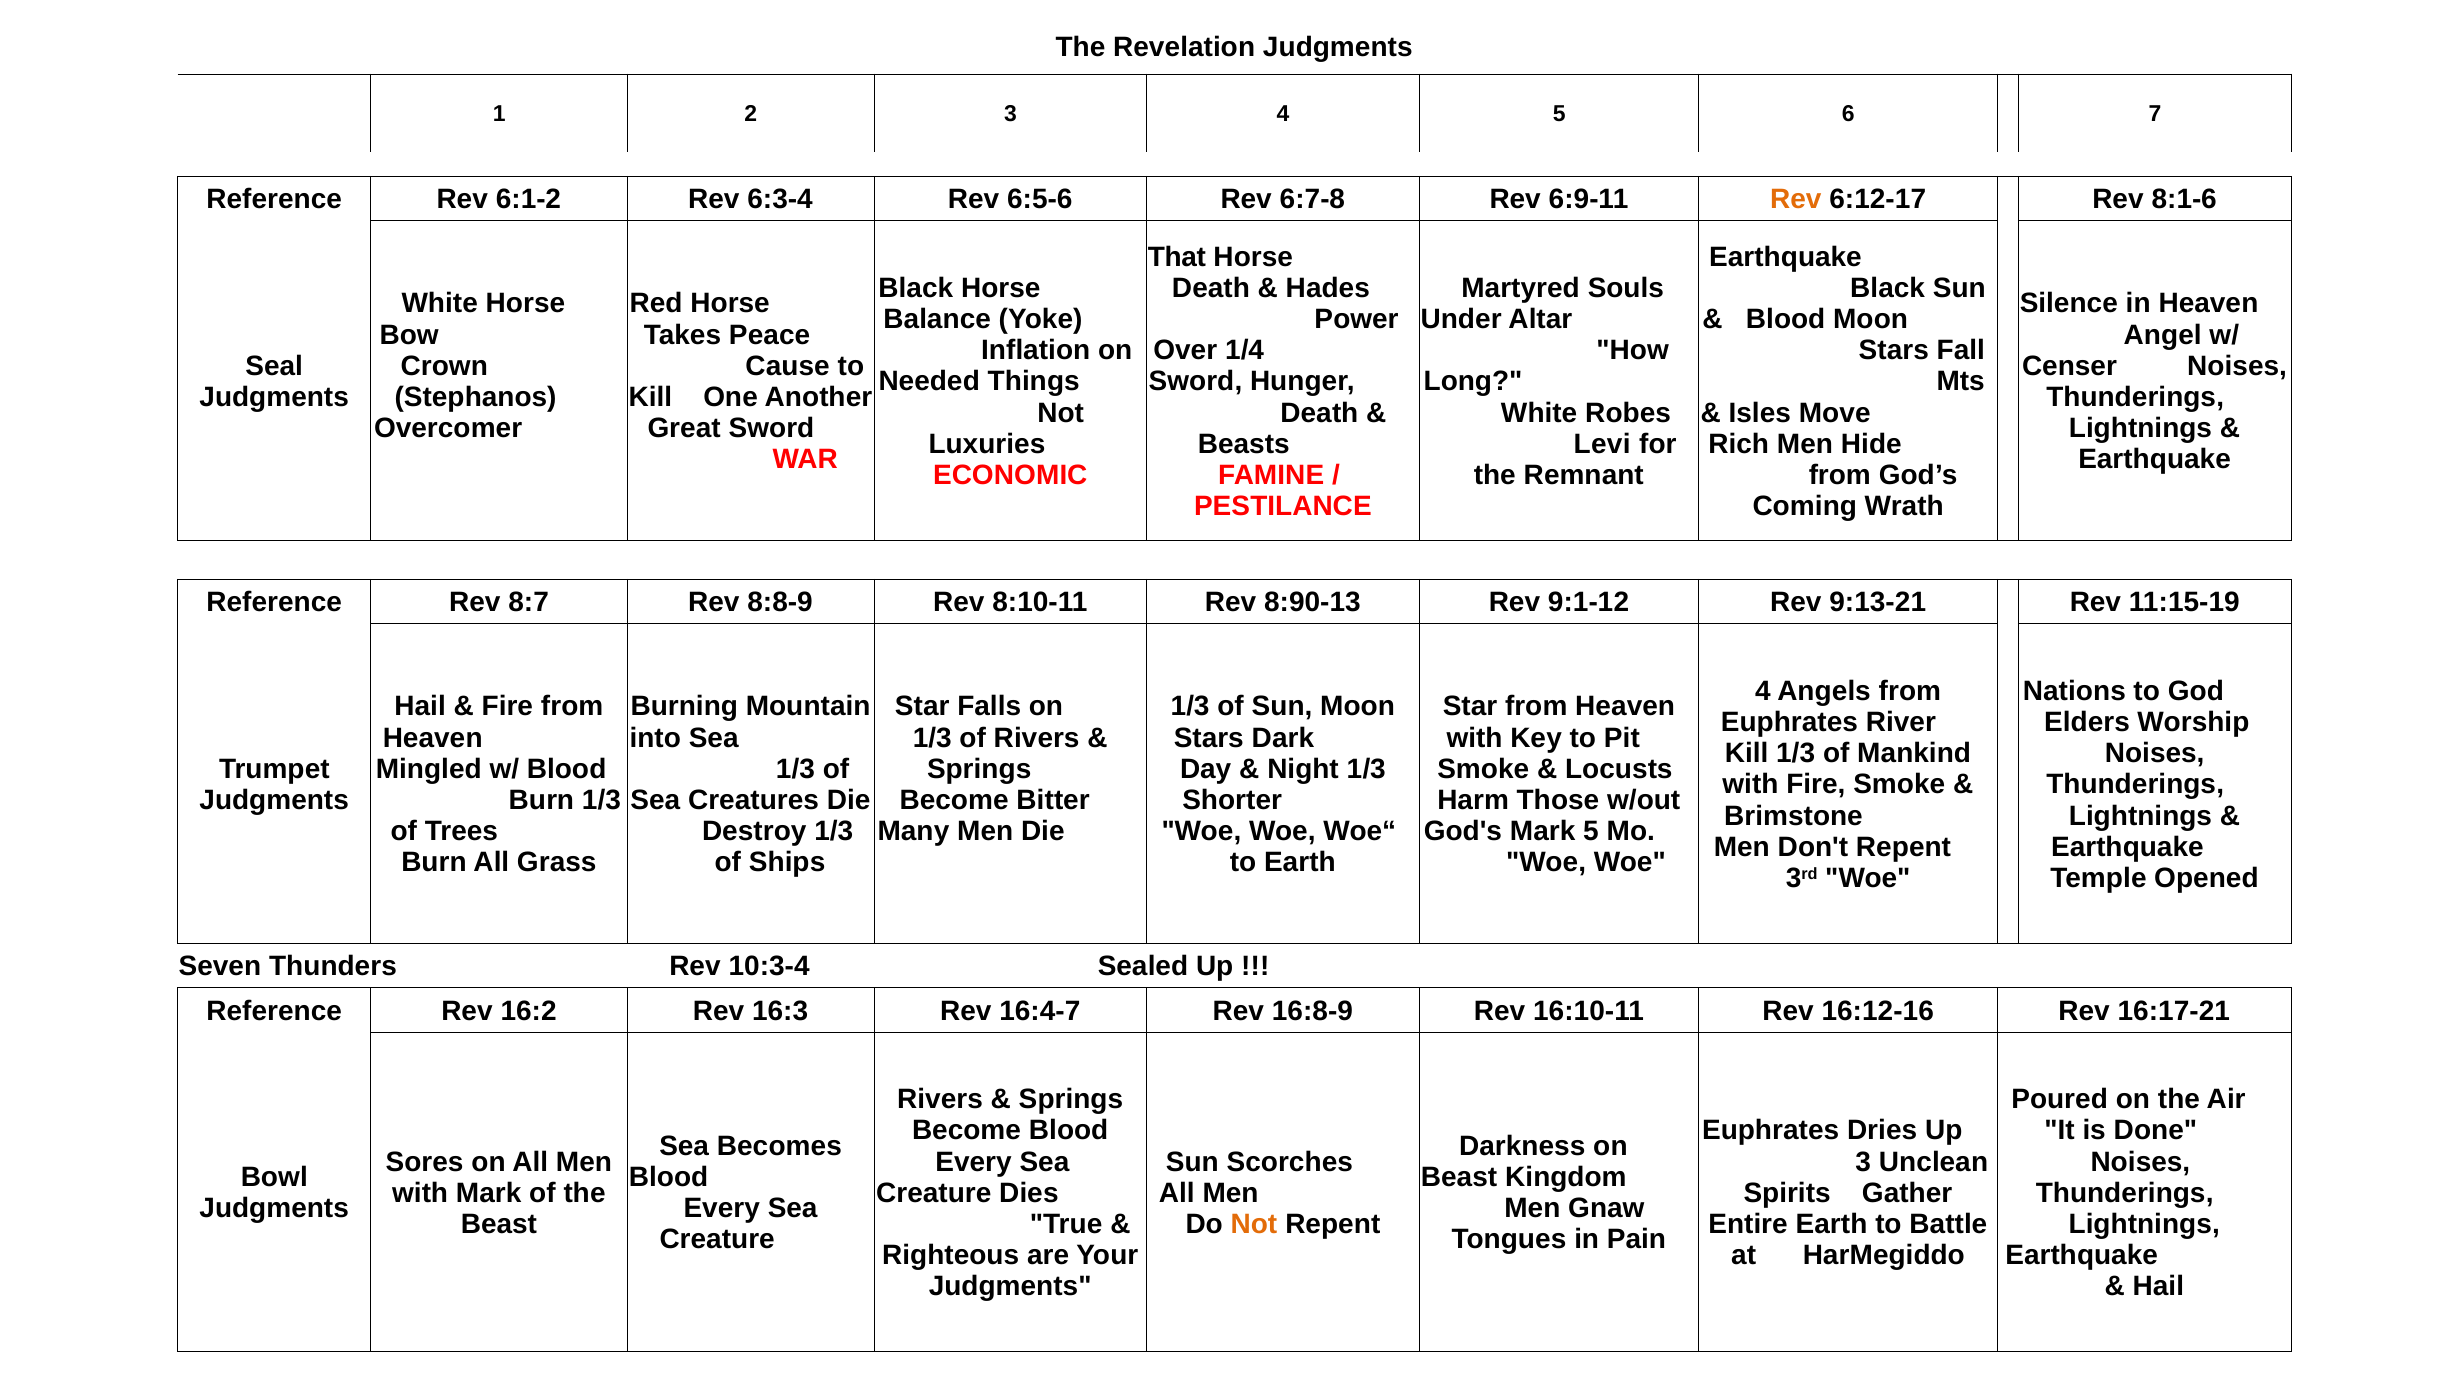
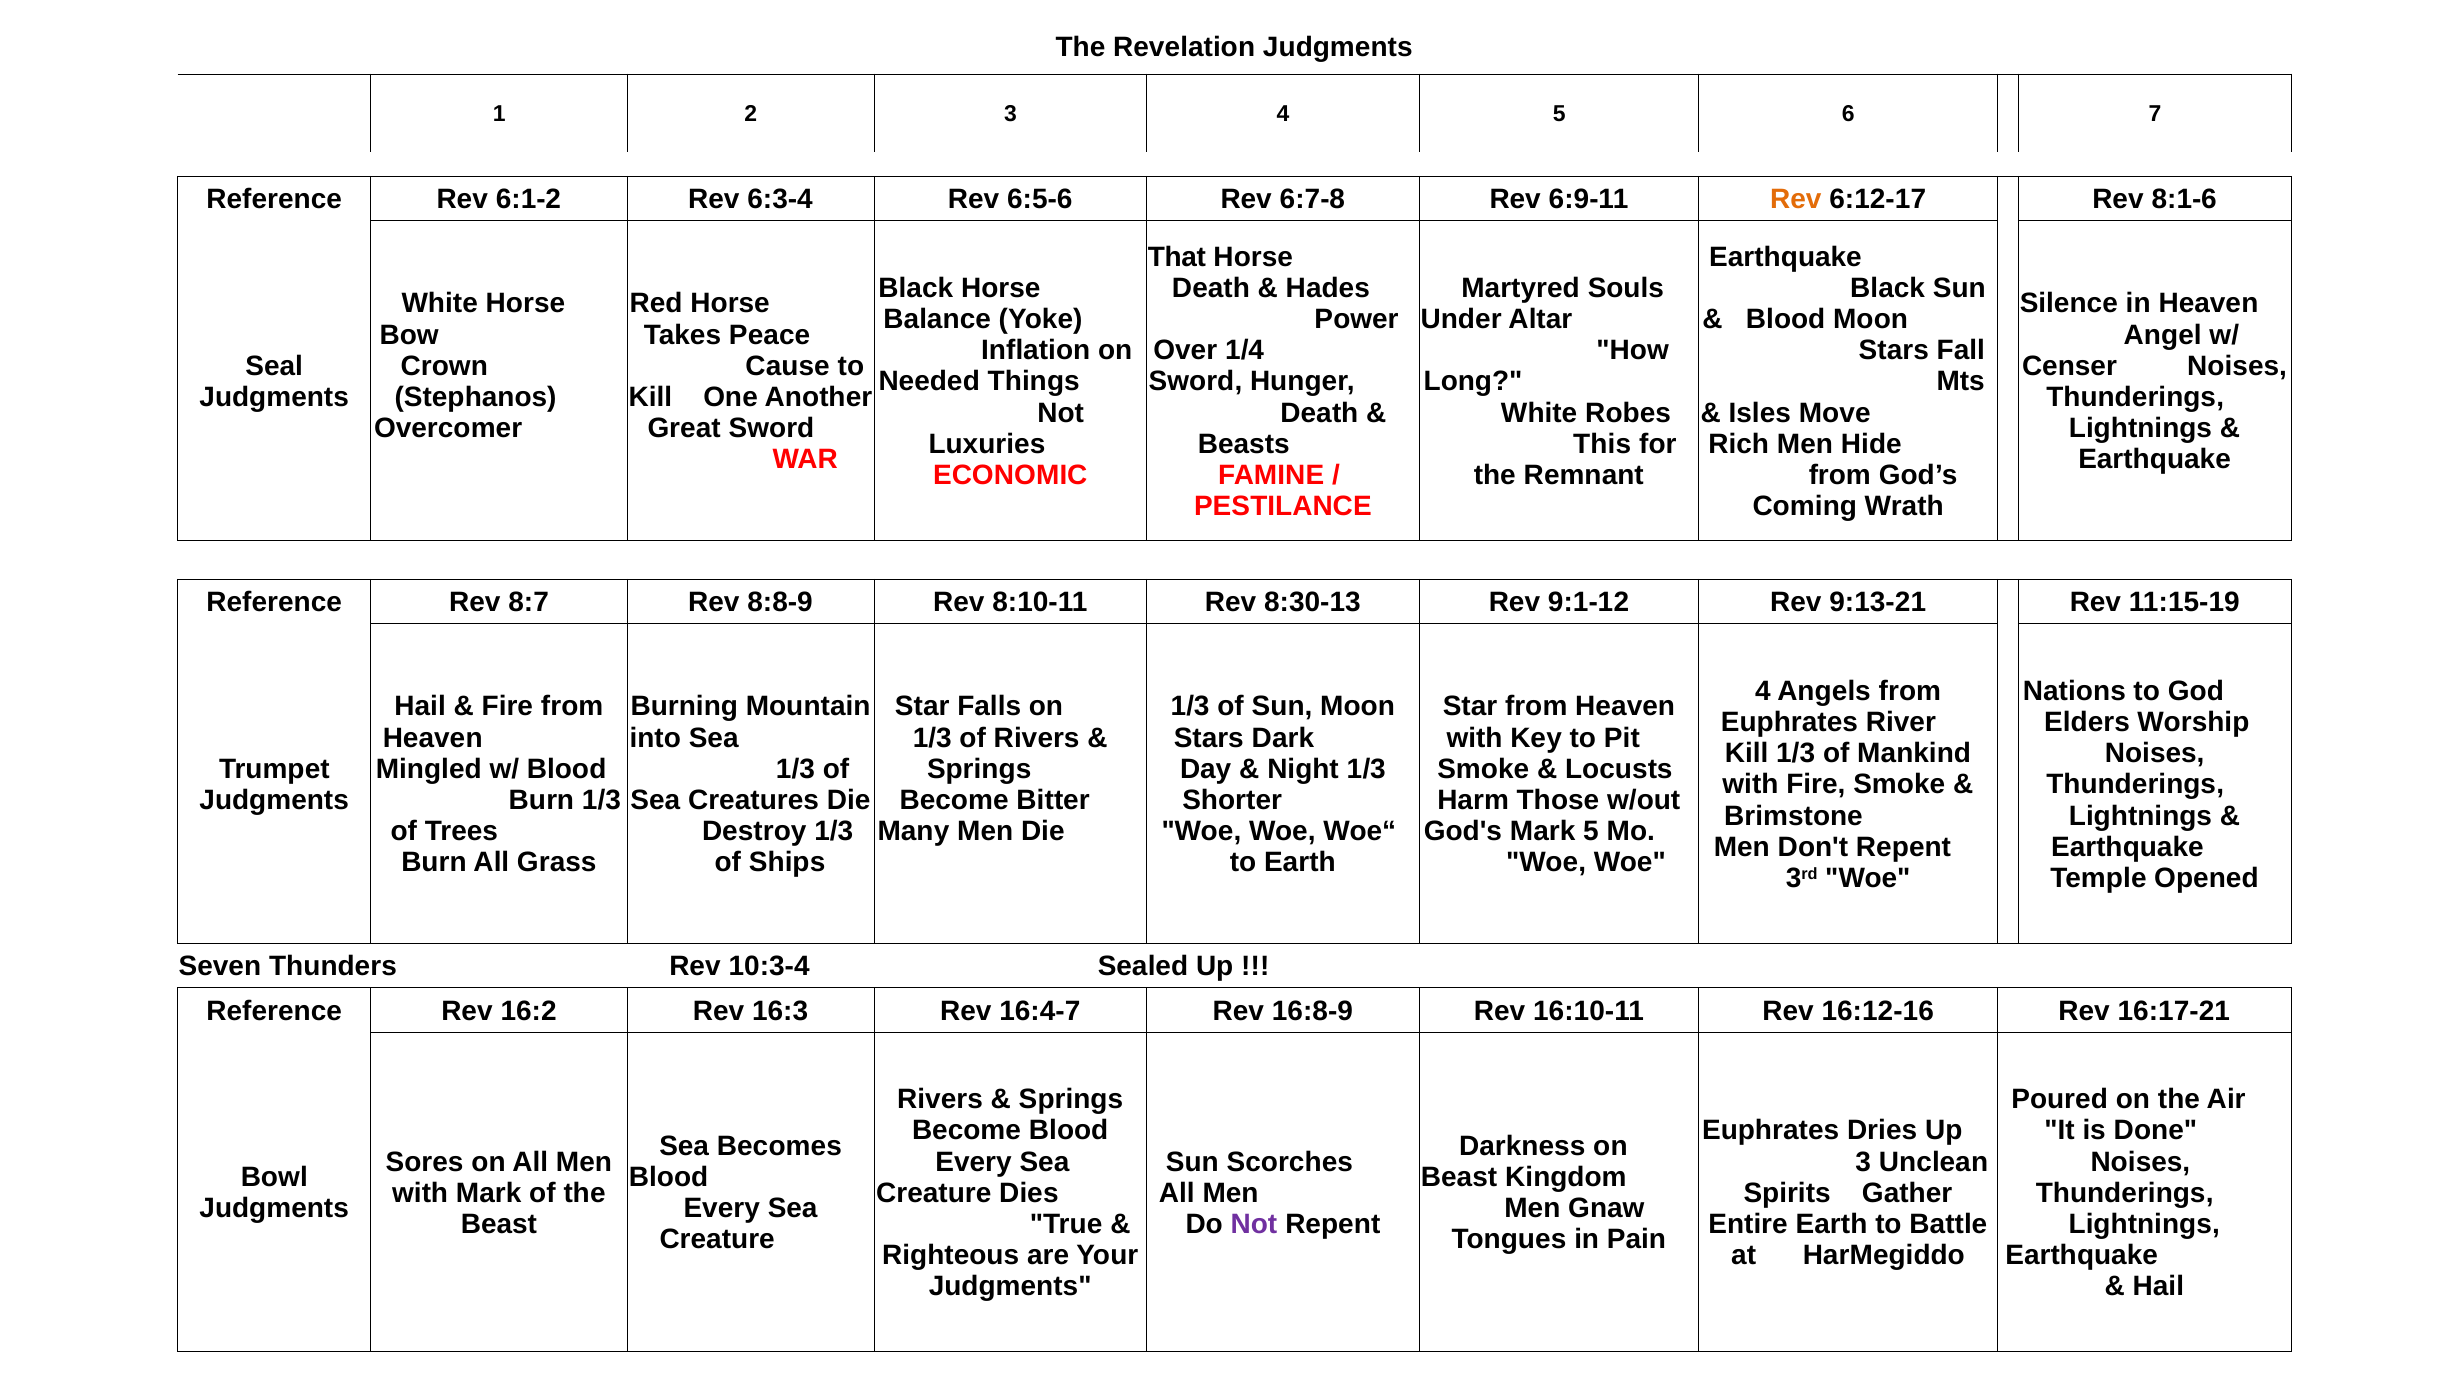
Levi: Levi -> This
8:90-13: 8:90-13 -> 8:30-13
Not at (1254, 1224) colour: orange -> purple
